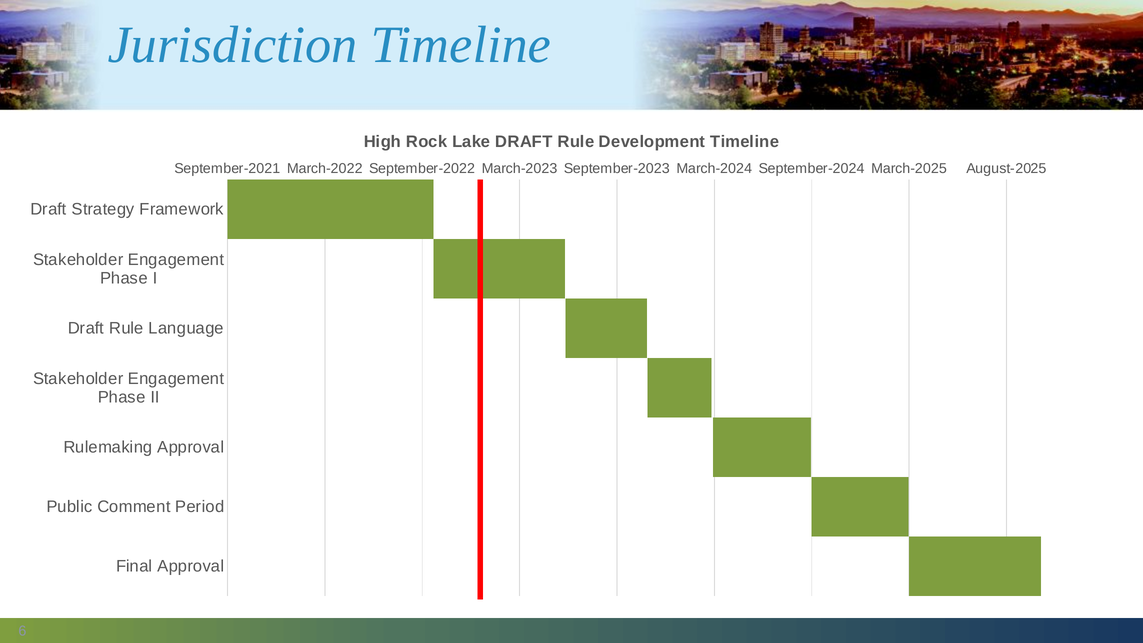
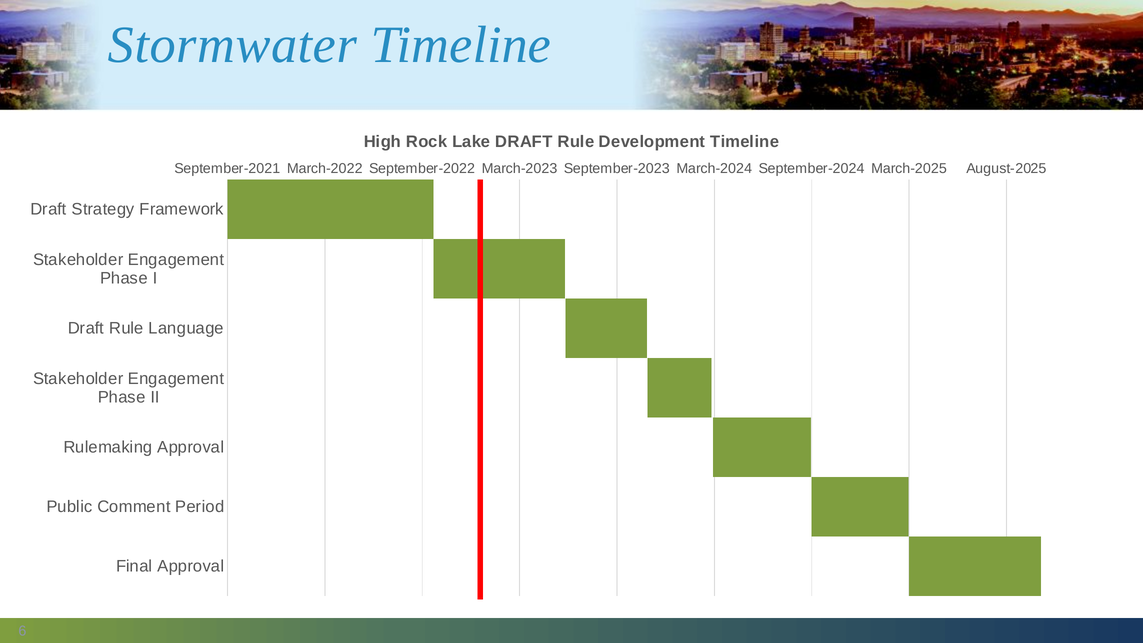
Jurisdiction: Jurisdiction -> Stormwater
